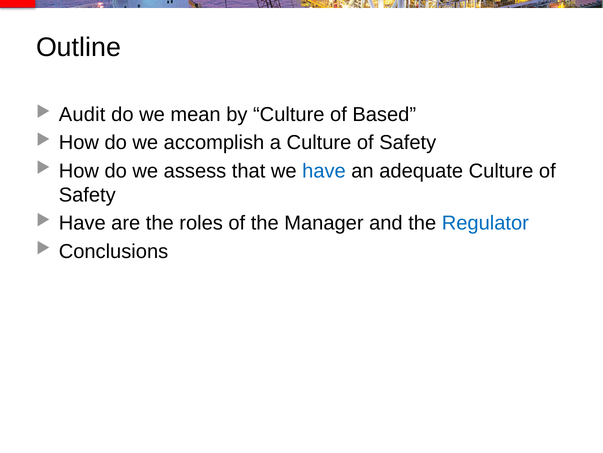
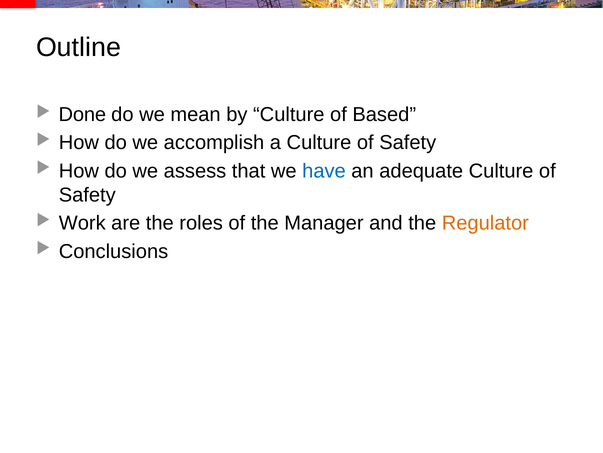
Audit: Audit -> Done
Have at (82, 223): Have -> Work
Regulator colour: blue -> orange
